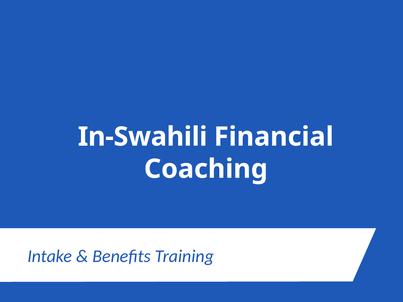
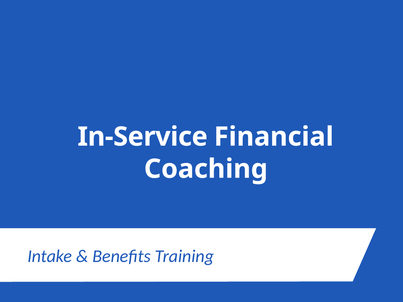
In-Swahili: In-Swahili -> In-Service
